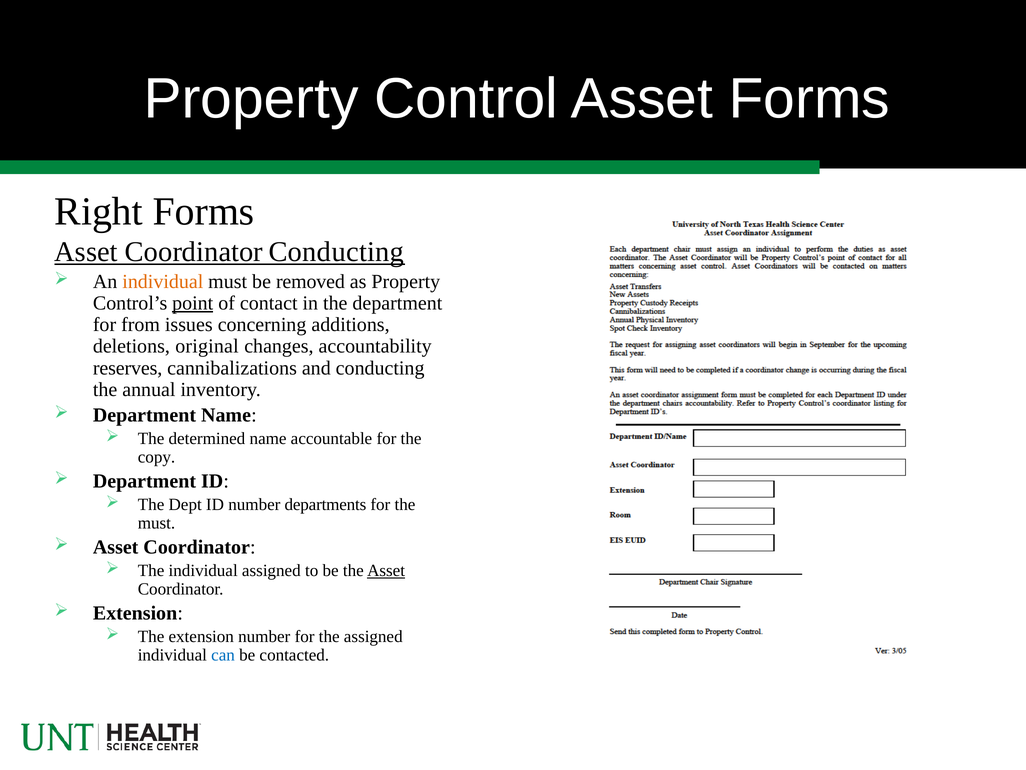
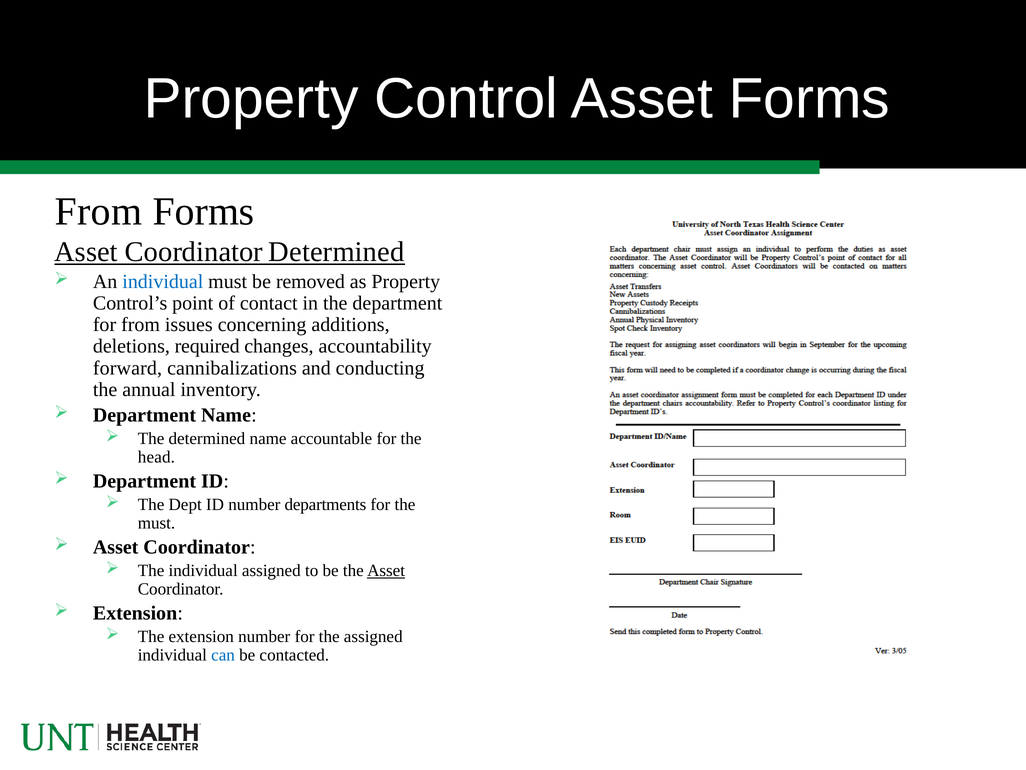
Right at (99, 211): Right -> From
Coordinator Conducting: Conducting -> Determined
individual at (163, 281) colour: orange -> blue
point underline: present -> none
original: original -> required
reserves: reserves -> forward
copy: copy -> head
